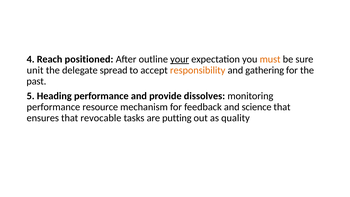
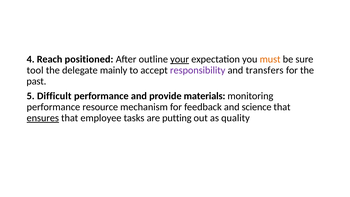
unit: unit -> tool
spread: spread -> mainly
responsibility colour: orange -> purple
gathering: gathering -> transfers
Heading: Heading -> Difficult
dissolves: dissolves -> materials
ensures underline: none -> present
revocable: revocable -> employee
